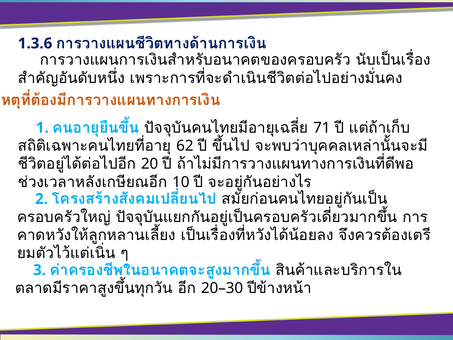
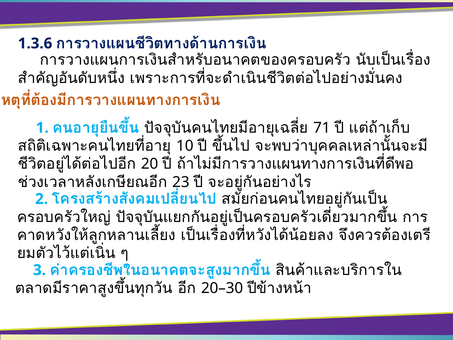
62: 62 -> 10
10: 10 -> 23
